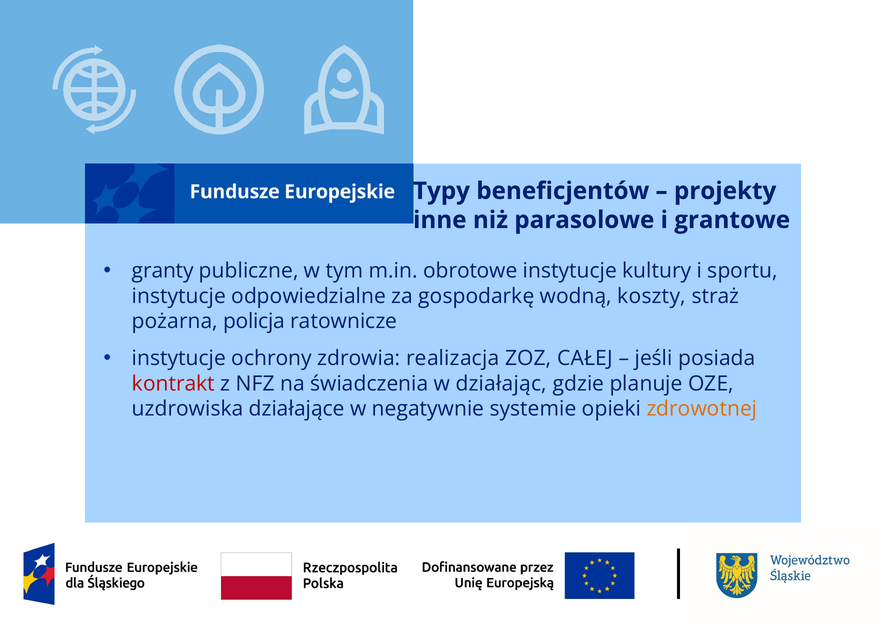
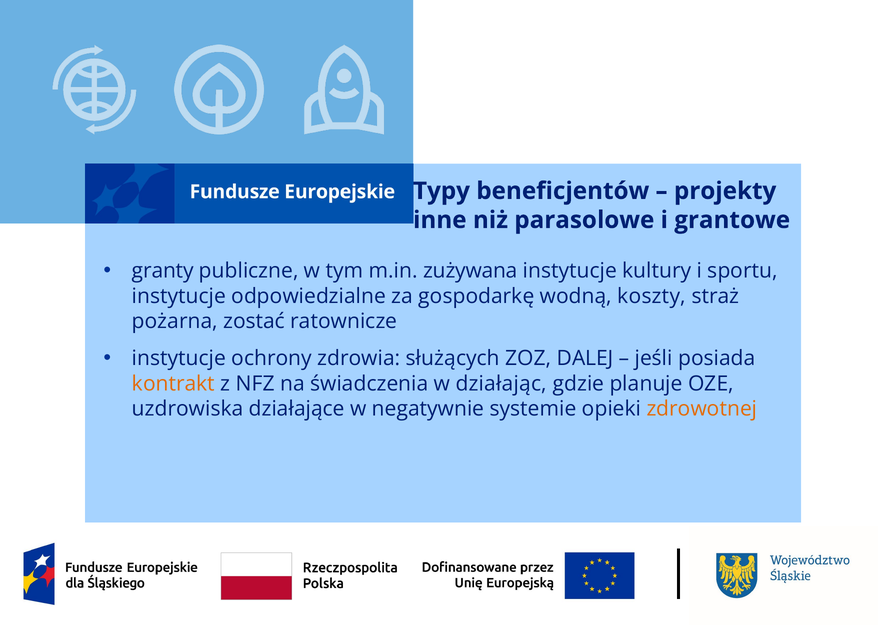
obrotowe: obrotowe -> zużywana
policja: policja -> zostać
realizacja: realizacja -> służących
CAŁEJ: CAŁEJ -> DALEJ
kontrakt colour: red -> orange
